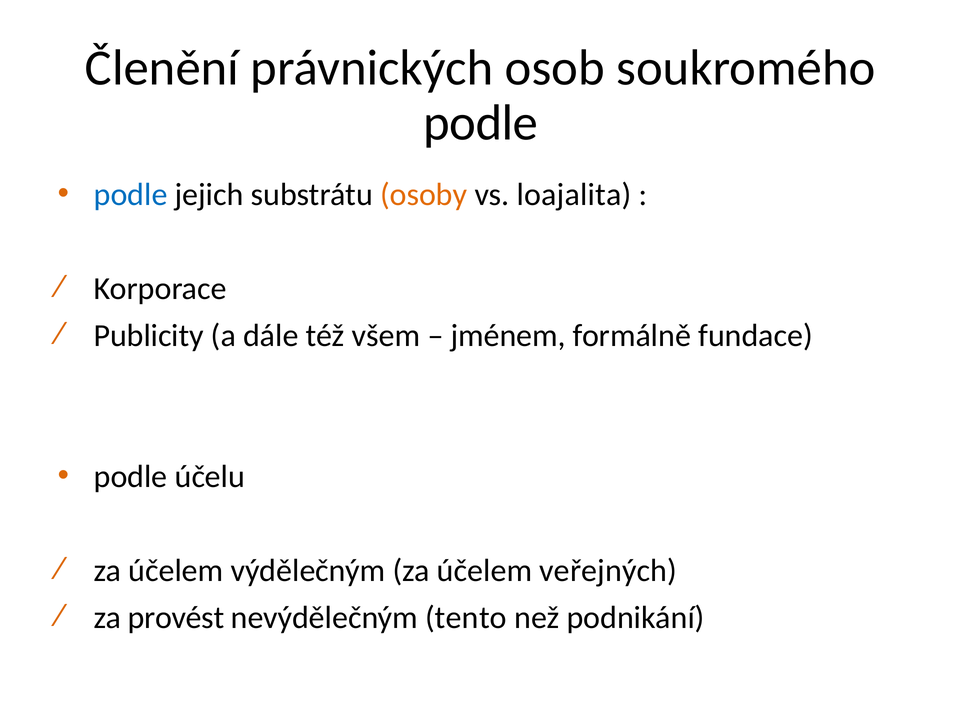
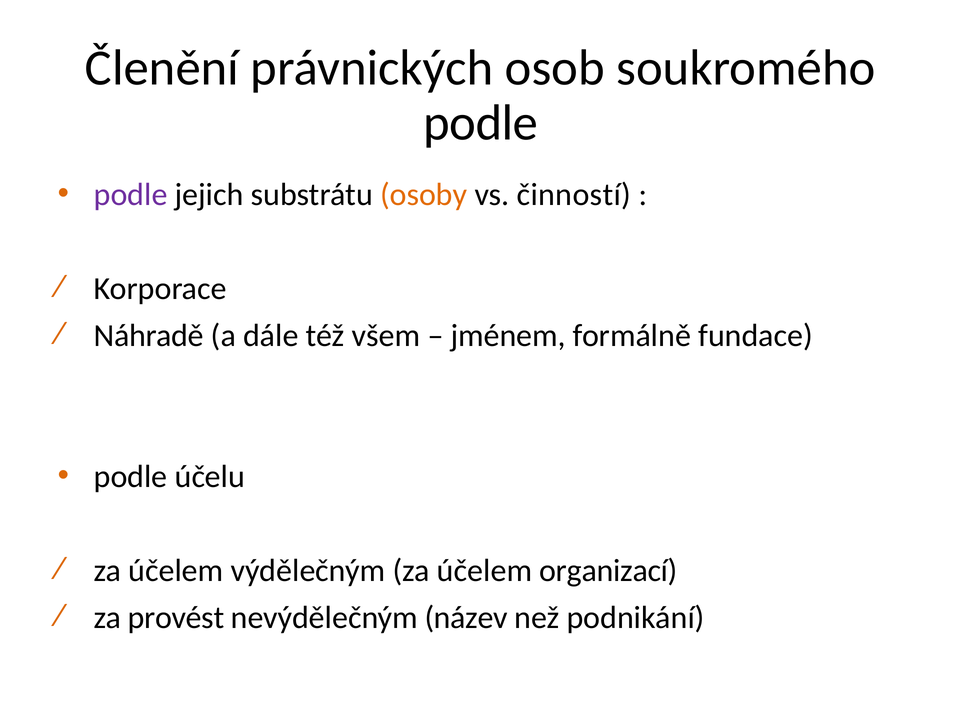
podle at (131, 194) colour: blue -> purple
loajalita: loajalita -> činností
Publicity: Publicity -> Náhradě
veřejných: veřejných -> organizací
tento: tento -> název
